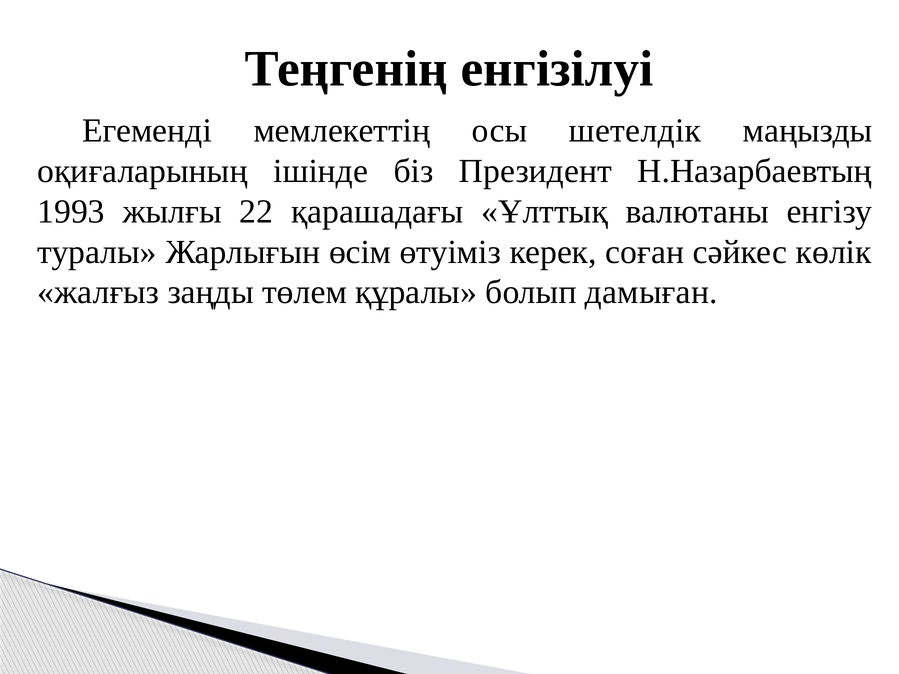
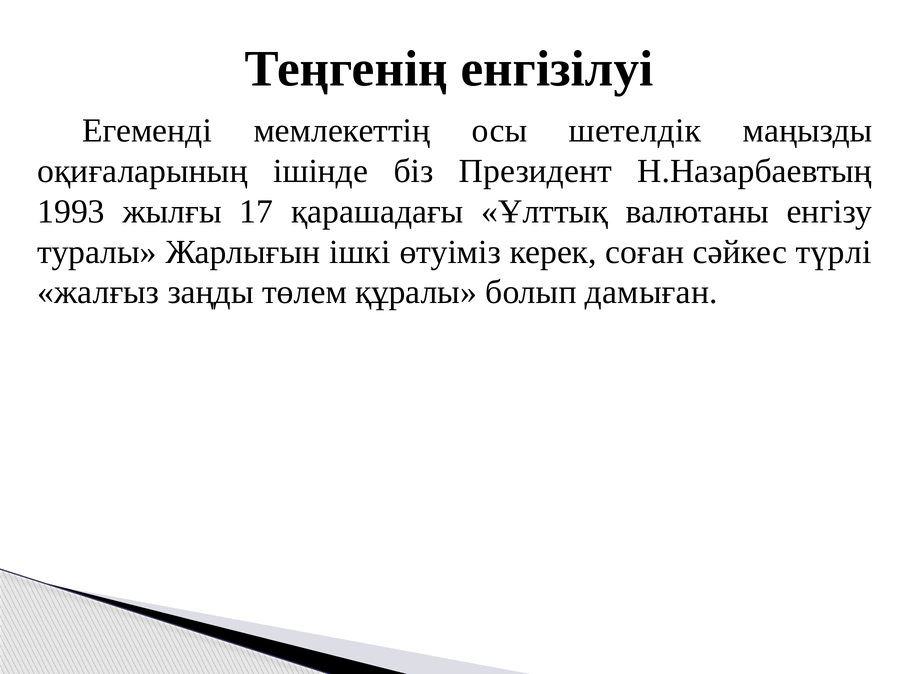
22: 22 -> 17
өсім: өсім -> ішкі
көлік: көлік -> түрлі
